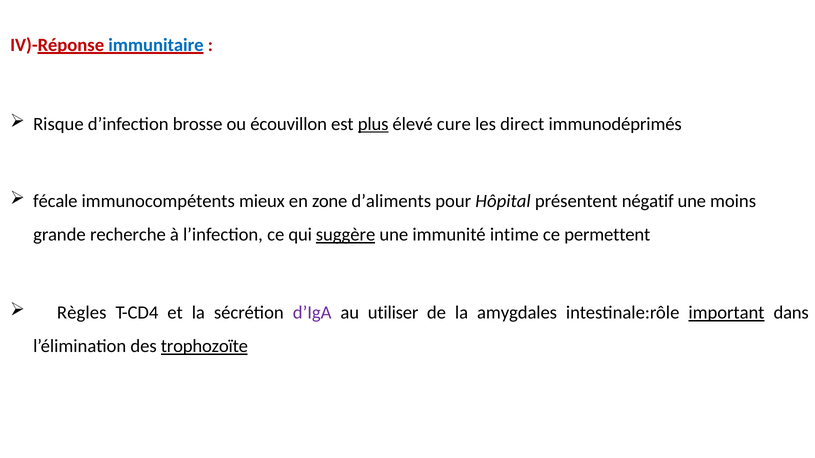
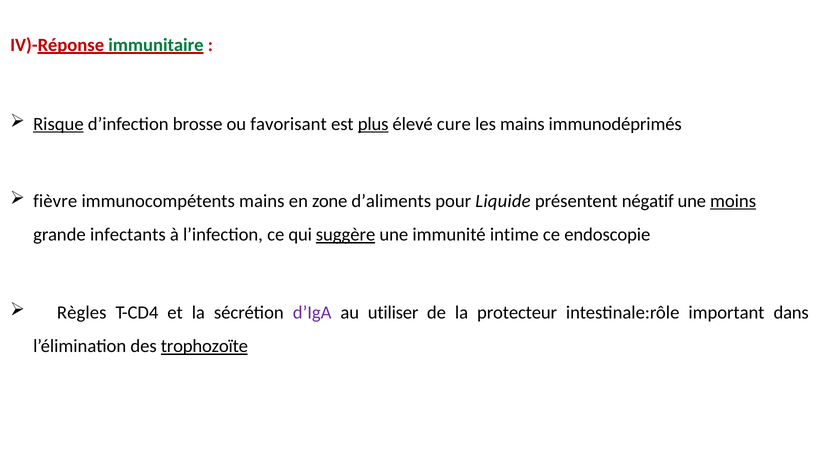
immunitaire colour: blue -> green
Risque underline: none -> present
écouvillon: écouvillon -> favorisant
les direct: direct -> mains
fécale: fécale -> fièvre
immunocompétents mieux: mieux -> mains
Hôpital: Hôpital -> Liquide
moins underline: none -> present
recherche: recherche -> infectants
permettent: permettent -> endoscopie
amygdales: amygdales -> protecteur
important underline: present -> none
